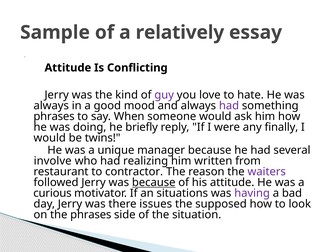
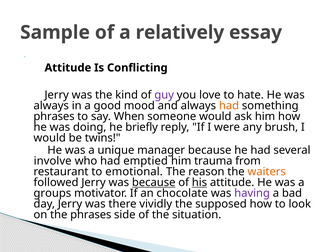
had at (229, 106) colour: purple -> orange
finally: finally -> brush
realizing: realizing -> emptied
written: written -> trauma
contractor: contractor -> emotional
waiters colour: purple -> orange
his underline: none -> present
curious: curious -> groups
situations: situations -> chocolate
issues: issues -> vividly
